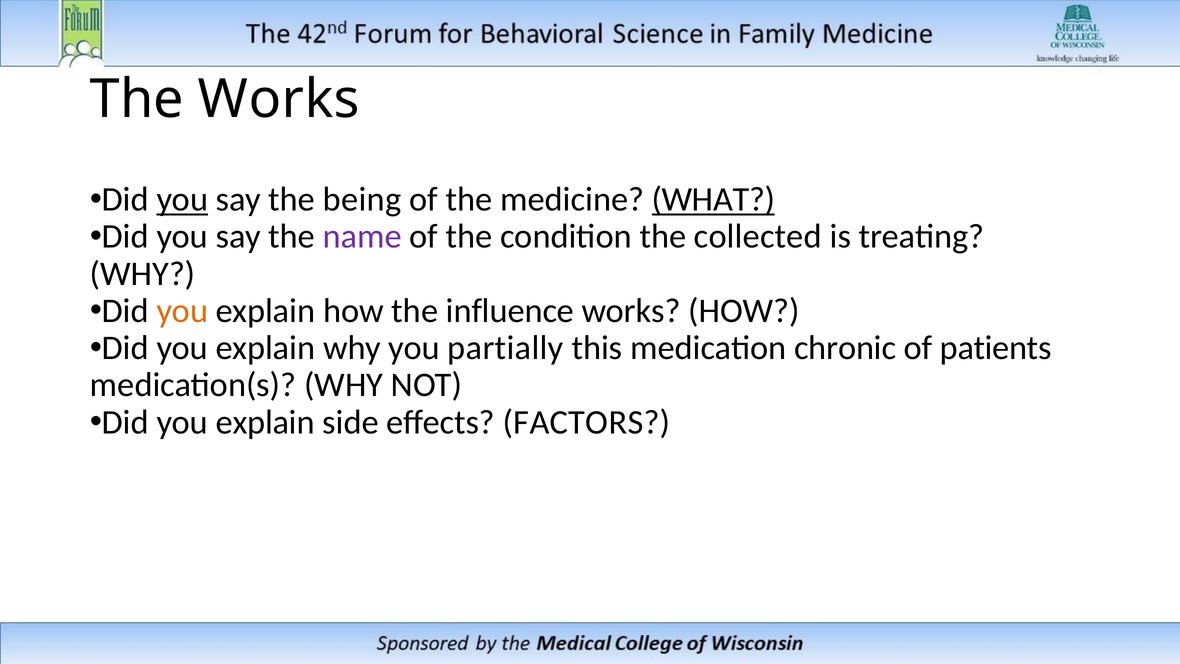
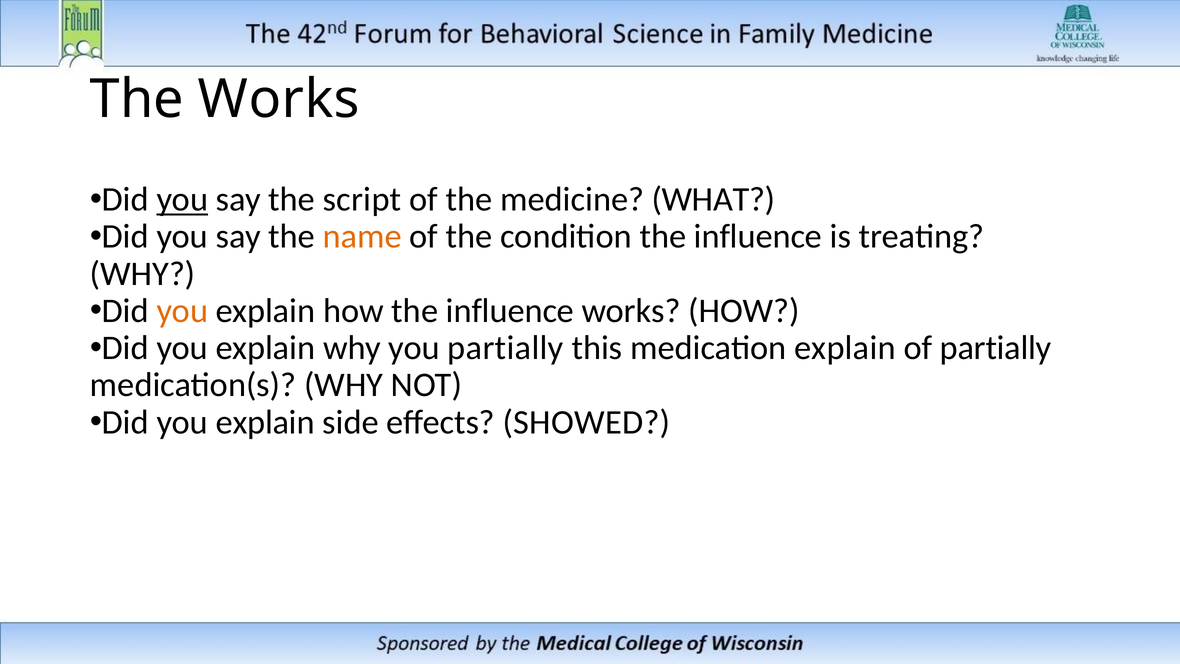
being: being -> script
WHAT underline: present -> none
name colour: purple -> orange
condition the collected: collected -> influence
medication chronic: chronic -> explain
of patients: patients -> partially
FACTORS: FACTORS -> SHOWED
